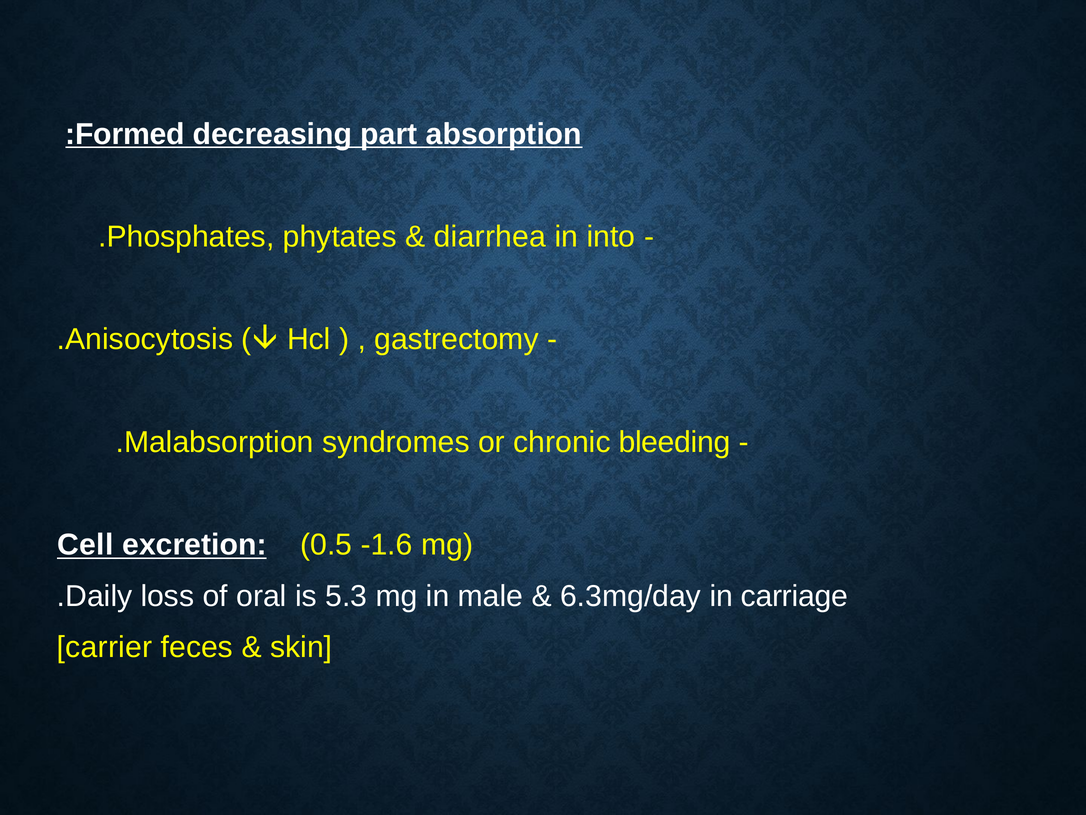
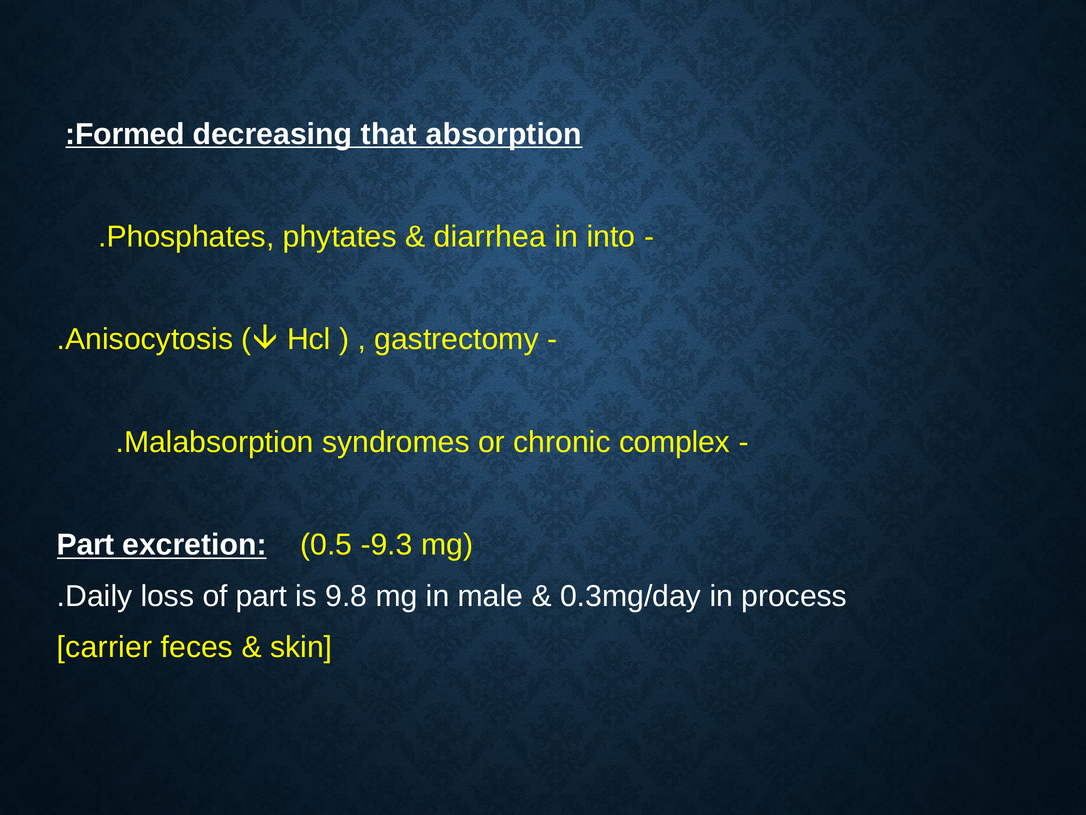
part: part -> that
bleeding: bleeding -> complex
Cell at (85, 544): Cell -> Part
-1.6: -1.6 -> -9.3
of oral: oral -> part
5.3: 5.3 -> 9.8
6.3mg/day: 6.3mg/day -> 0.3mg/day
carriage: carriage -> process
